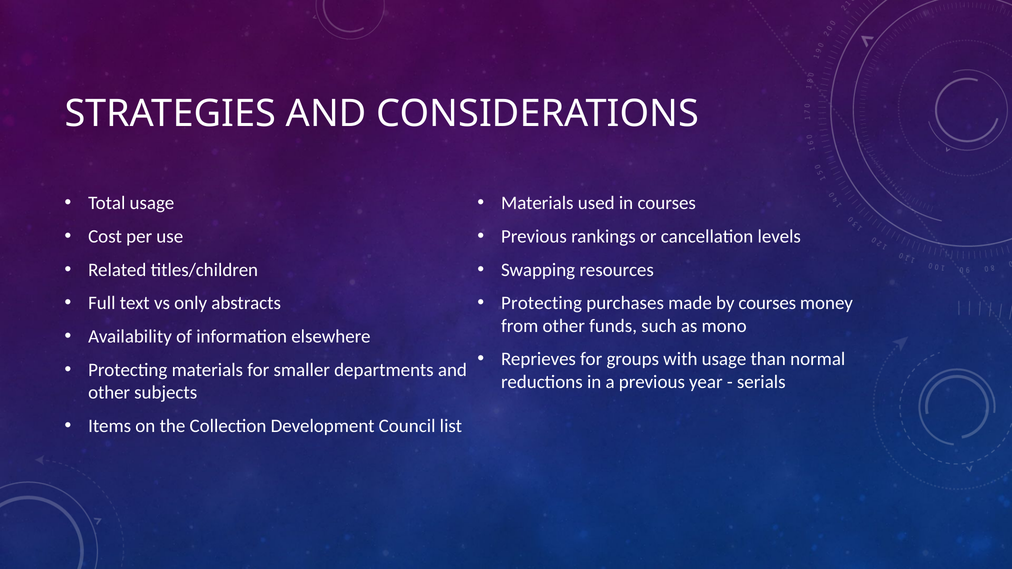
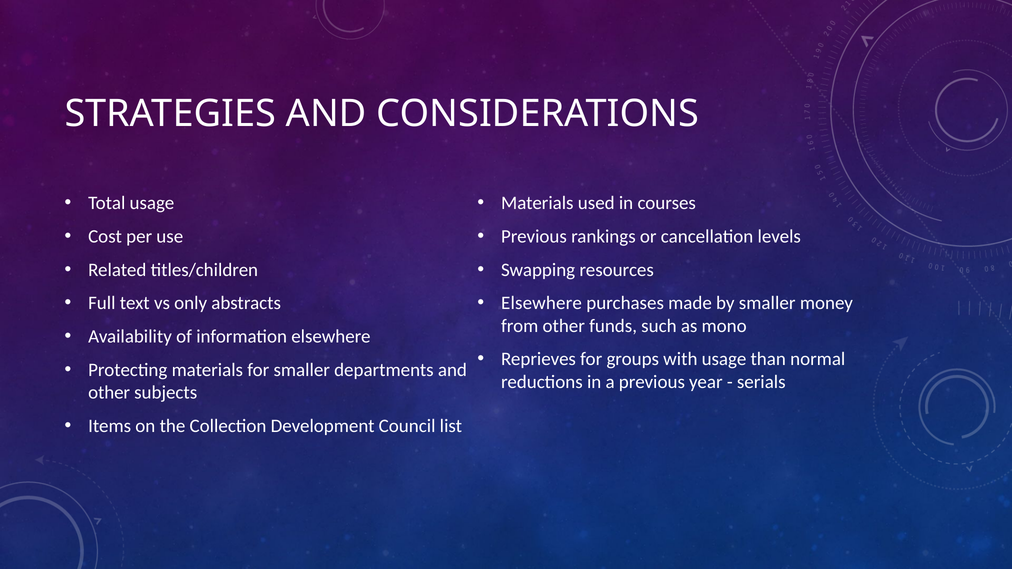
Protecting at (542, 303): Protecting -> Elsewhere
by courses: courses -> smaller
